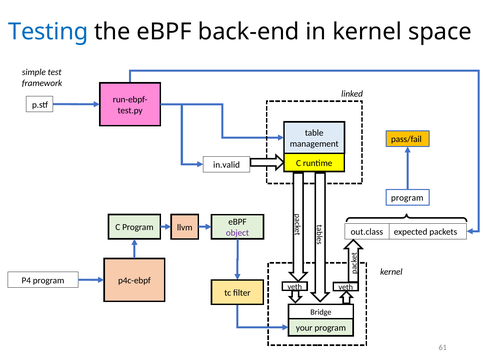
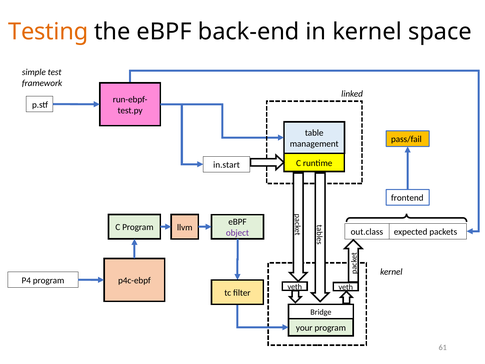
Testing colour: blue -> orange
in.valid: in.valid -> in.start
program at (407, 198): program -> frontend
